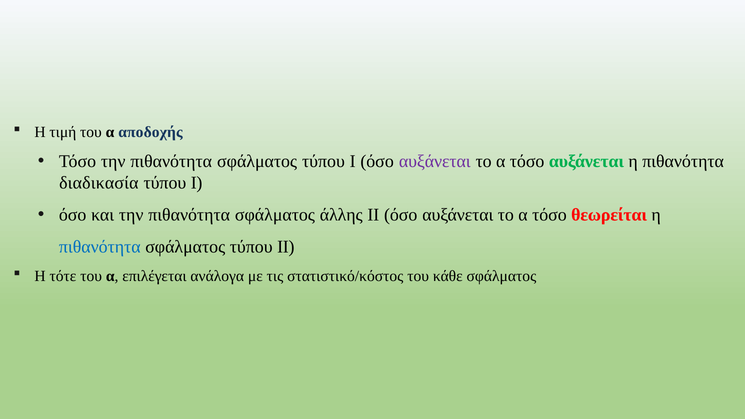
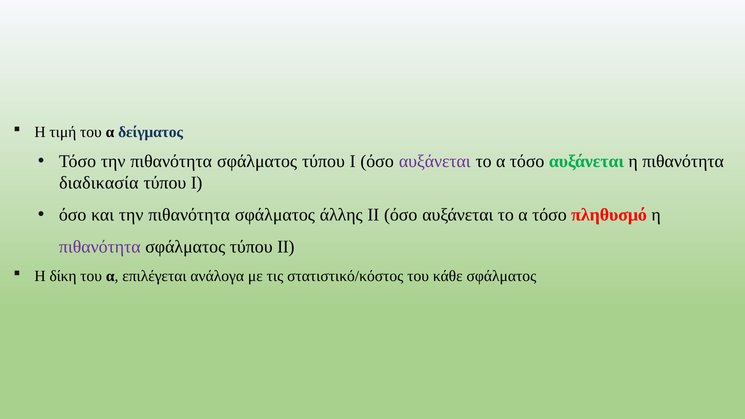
αποδοχής: αποδοχής -> δείγματος
θεωρείται: θεωρείται -> πληθυσμό
πιθανότητα at (100, 247) colour: blue -> purple
τότε: τότε -> δίκη
